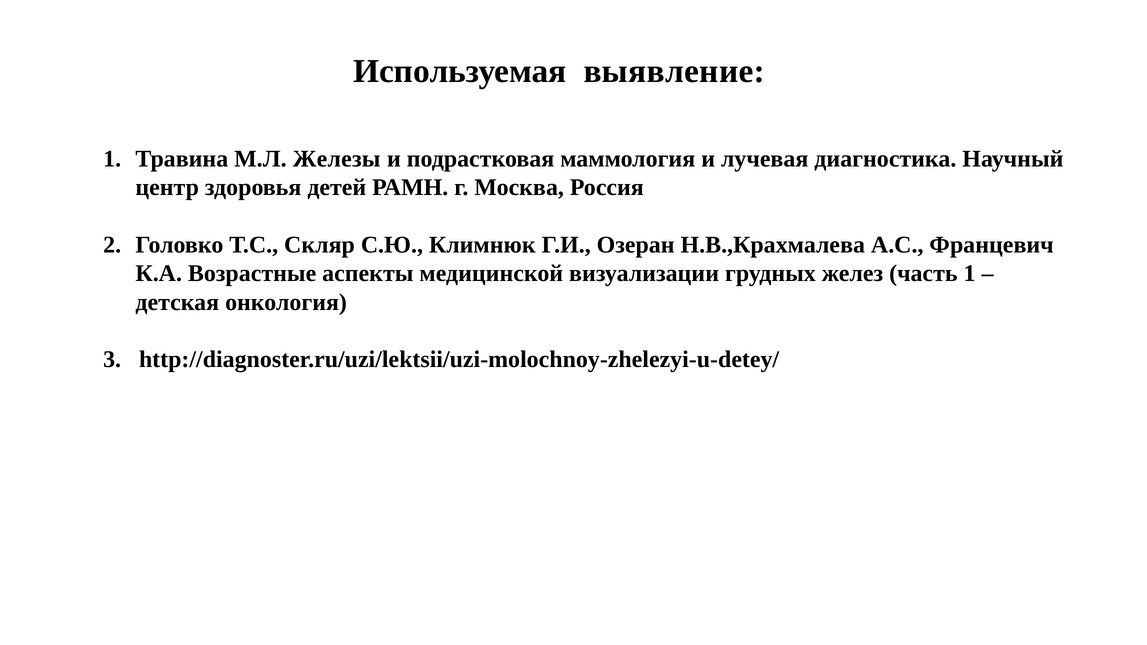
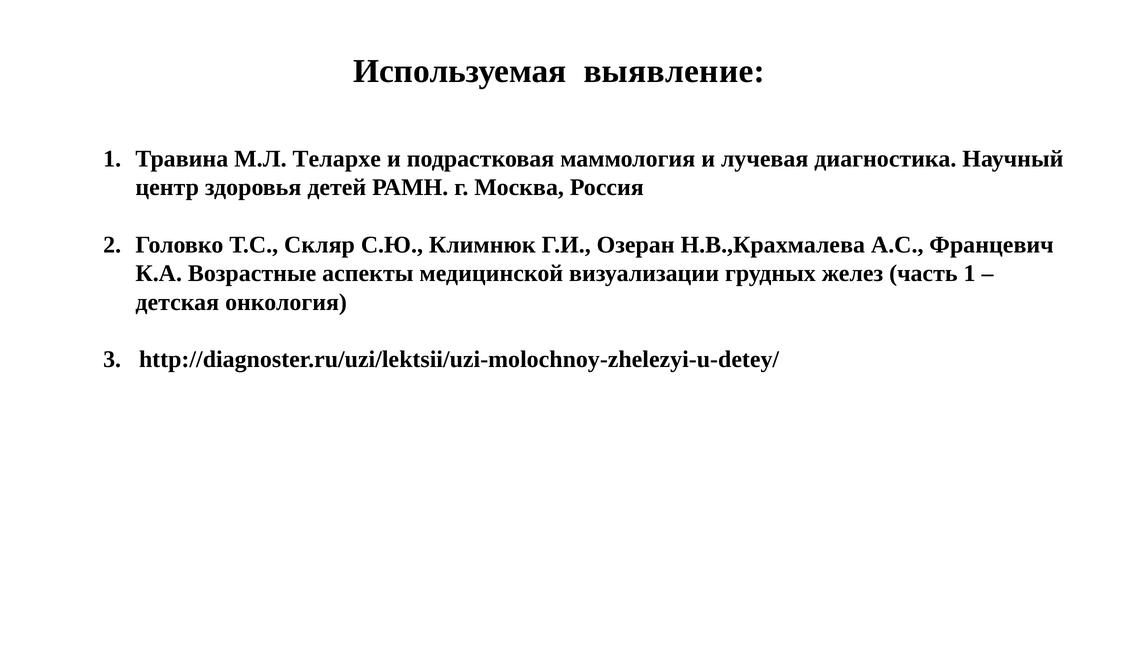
Железы: Железы -> Телархе
